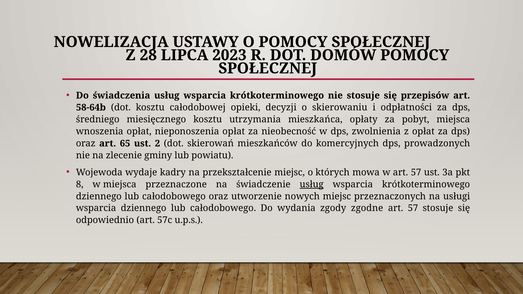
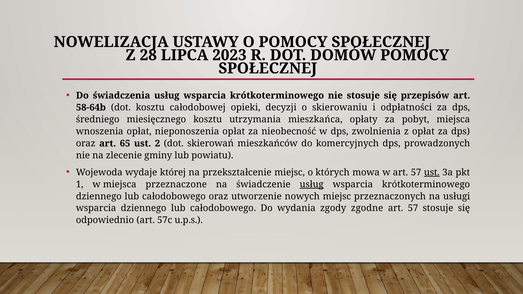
kadry: kadry -> której
ust at (432, 172) underline: none -> present
8: 8 -> 1
